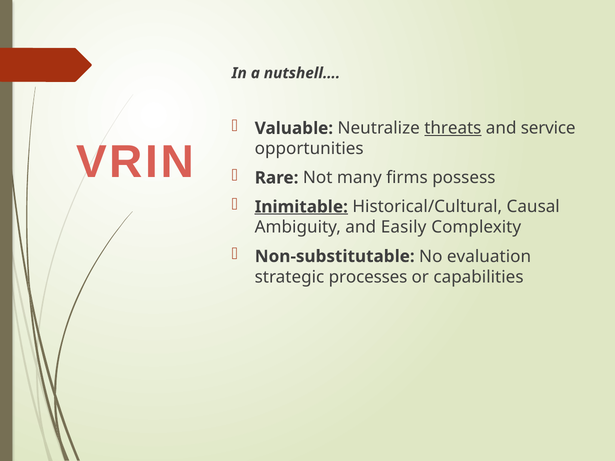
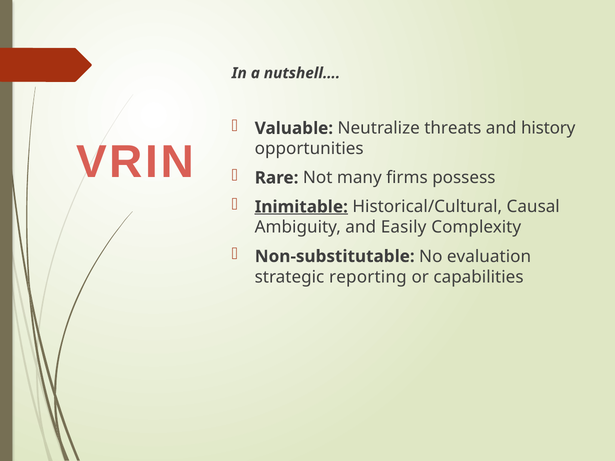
threats underline: present -> none
service: service -> history
processes: processes -> reporting
